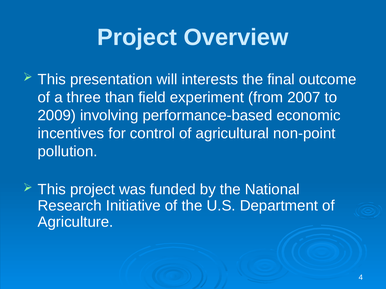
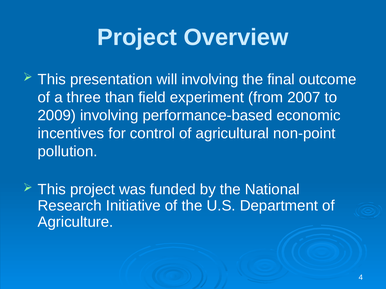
will interests: interests -> involving
